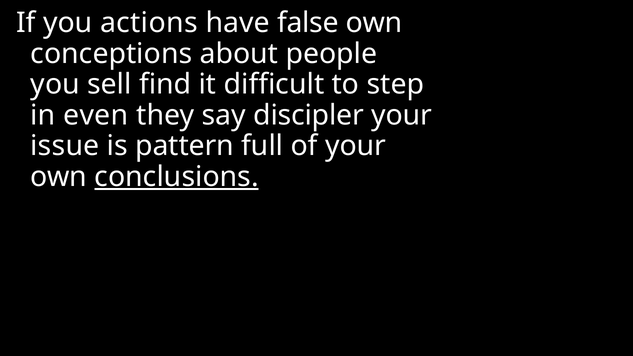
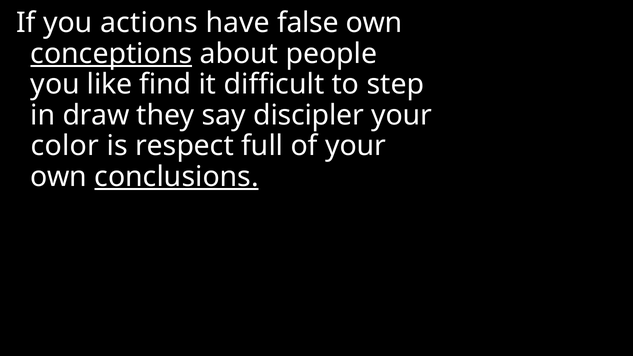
conceptions underline: none -> present
sell: sell -> like
even: even -> draw
issue: issue -> color
pattern: pattern -> respect
